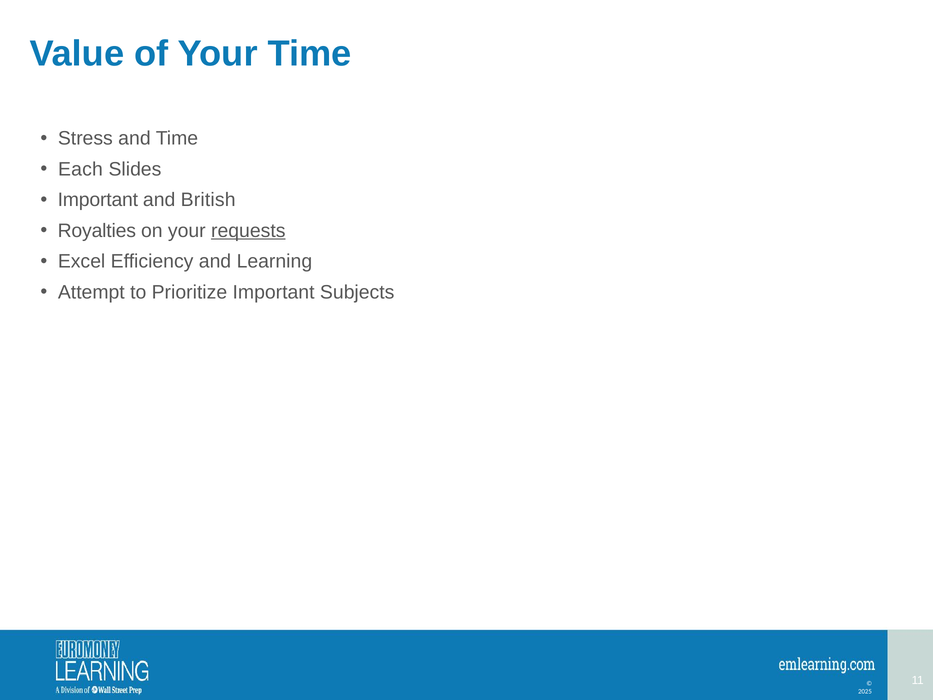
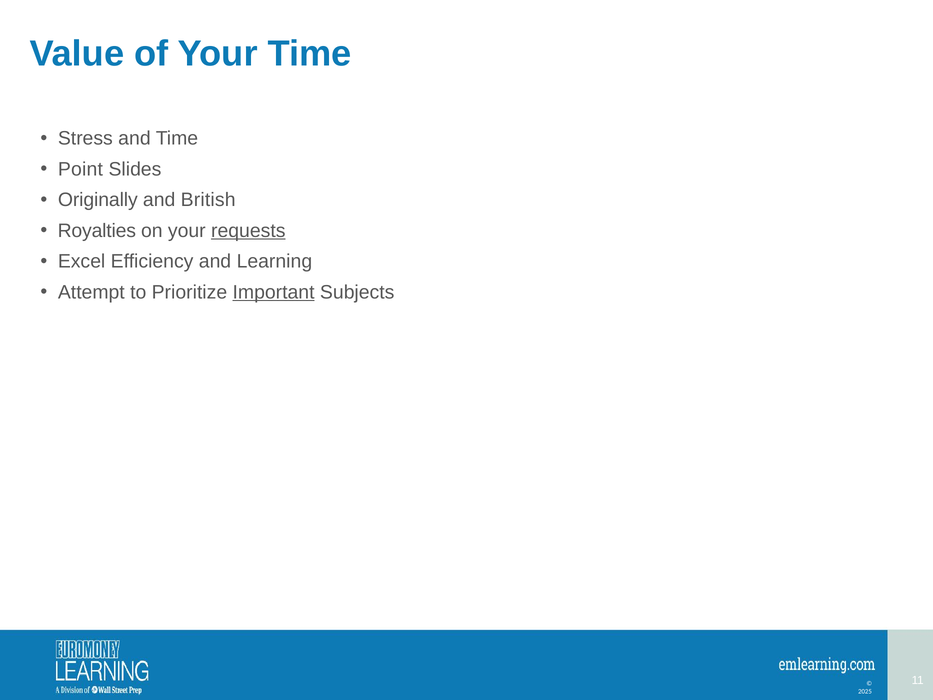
Each: Each -> Point
Important at (98, 200): Important -> Originally
Important at (274, 292) underline: none -> present
